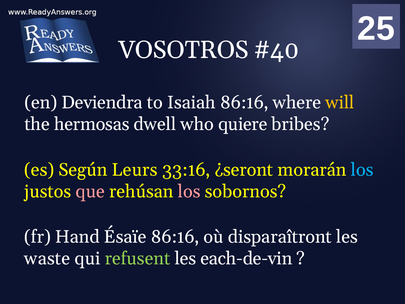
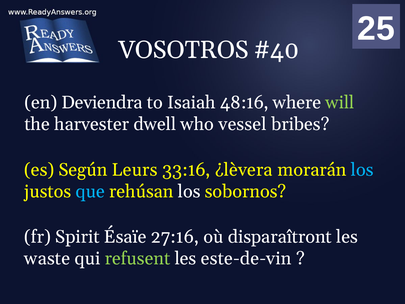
Isaiah 86:16: 86:16 -> 48:16
will colour: yellow -> light green
hermosas: hermosas -> harvester
quiere: quiere -> vessel
¿seront: ¿seront -> ¿lèvera
que colour: pink -> light blue
los at (189, 191) colour: pink -> white
Hand: Hand -> Spirit
Ésaïe 86:16: 86:16 -> 27:16
each-de-vin: each-de-vin -> este-de-vin
